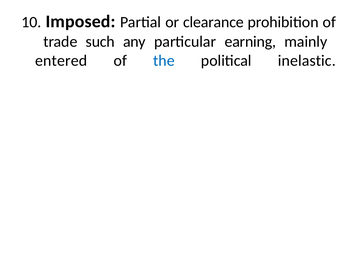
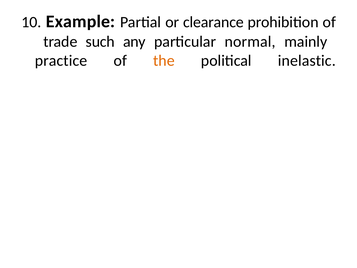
Imposed: Imposed -> Example
earning: earning -> normal
entered: entered -> practice
the colour: blue -> orange
